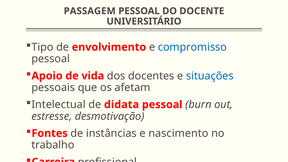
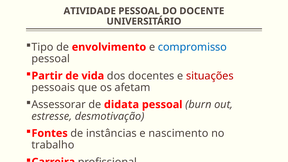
PASSAGEM: PASSAGEM -> ATIVIDADE
Apoio: Apoio -> Partir
situações colour: blue -> red
Intelectual: Intelectual -> Assessorar
